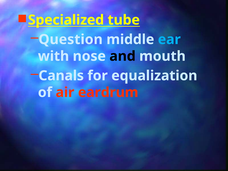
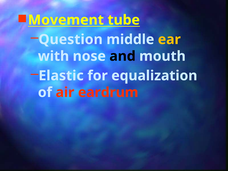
Specialized: Specialized -> Movement
ear colour: light blue -> yellow
Canals: Canals -> Elastic
